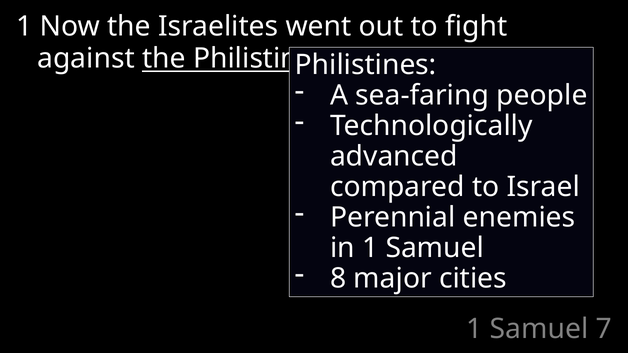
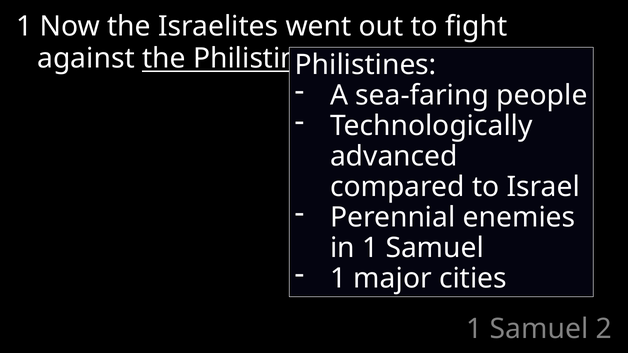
8 at (338, 279): 8 -> 1
7: 7 -> 2
